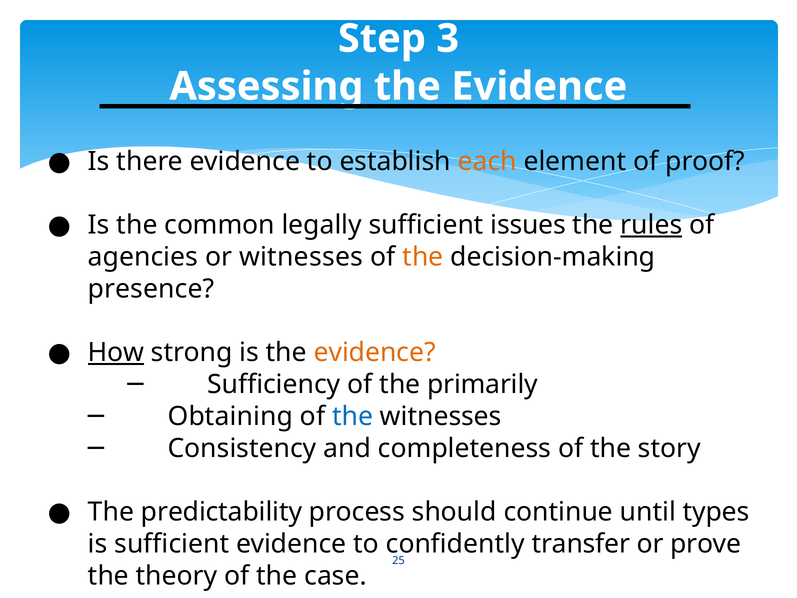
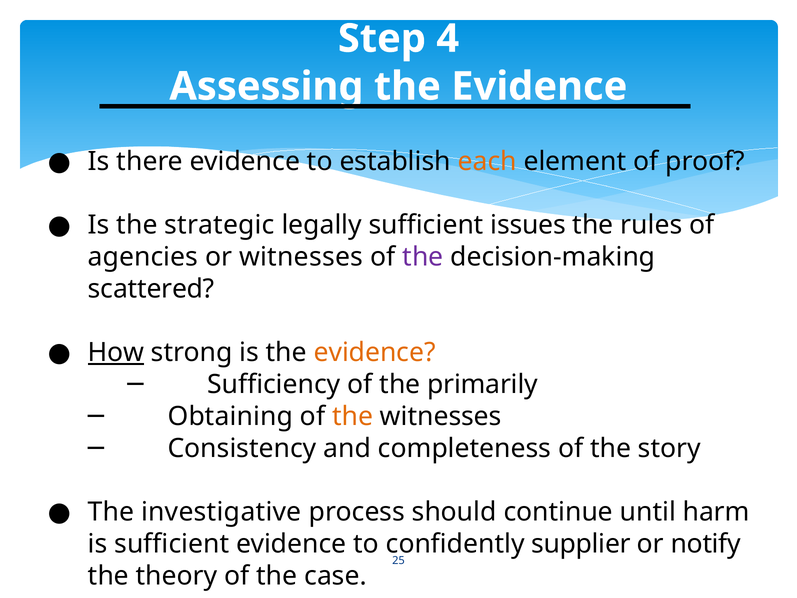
3: 3 -> 4
common: common -> strategic
rules underline: present -> none
the at (423, 257) colour: orange -> purple
presence: presence -> scattered
the at (353, 416) colour: blue -> orange
predictability: predictability -> investigative
types: types -> harm
transfer: transfer -> supplier
prove: prove -> notify
